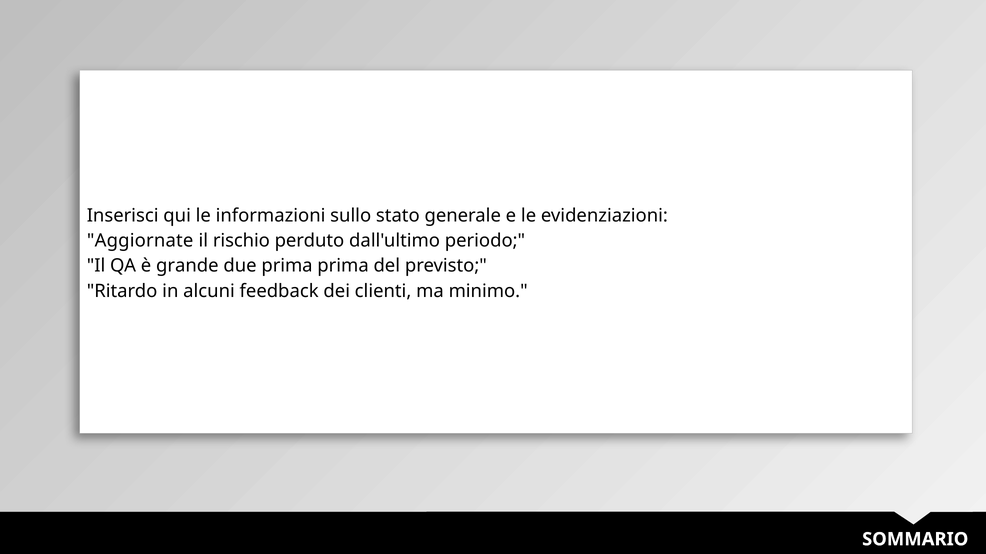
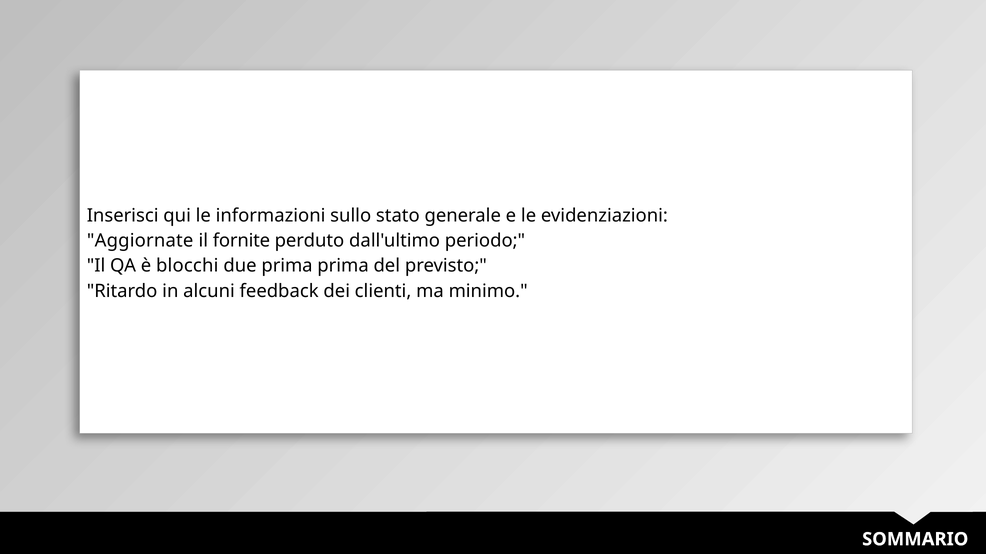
rischio: rischio -> fornite
grande: grande -> blocchi
